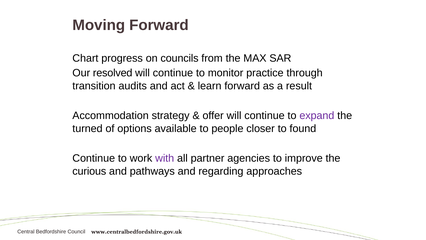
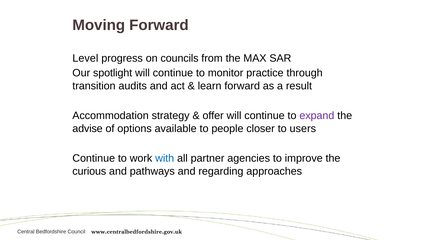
Chart: Chart -> Level
resolved: resolved -> spotlight
turned: turned -> advise
found: found -> users
with colour: purple -> blue
